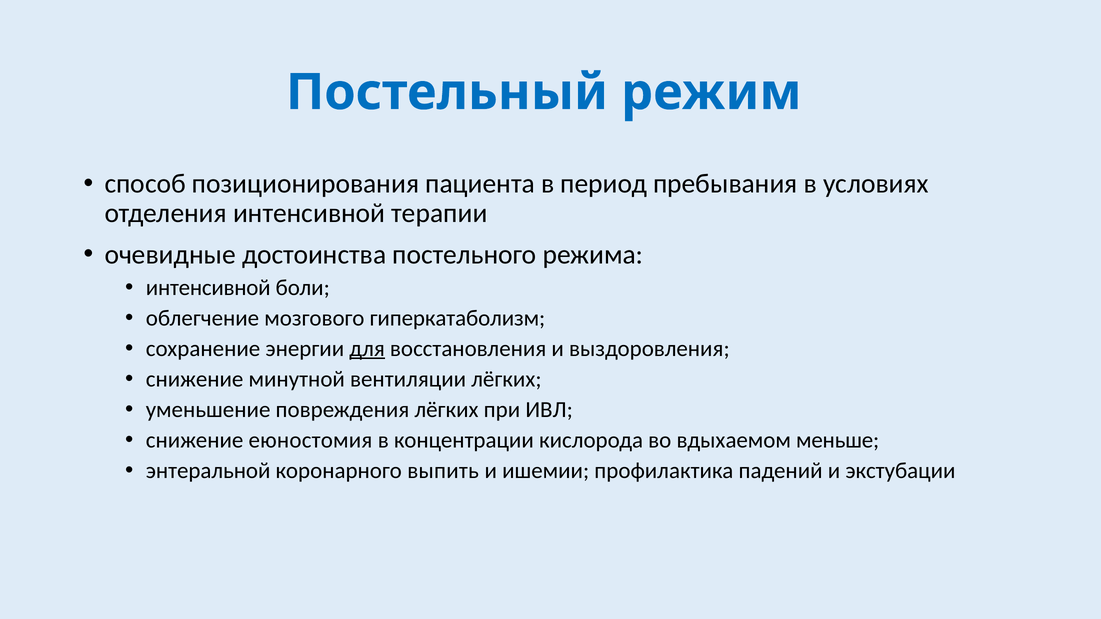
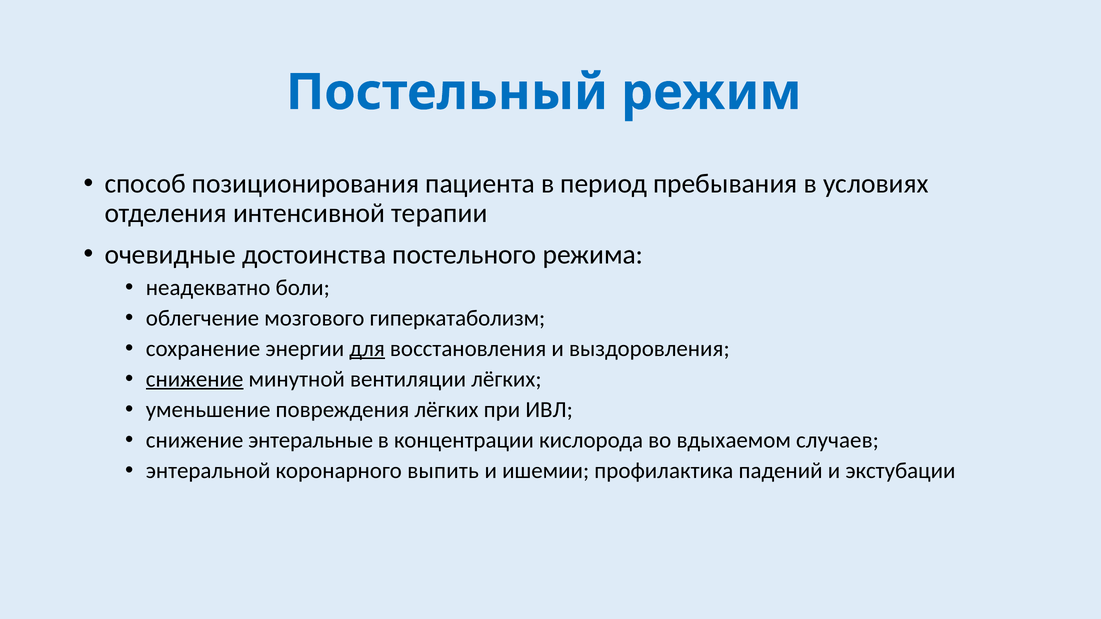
интенсивной at (208, 288): интенсивной -> неадекватно
снижение at (195, 379) underline: none -> present
еюностомия: еюностомия -> энтеральные
меньше: меньше -> случаев
